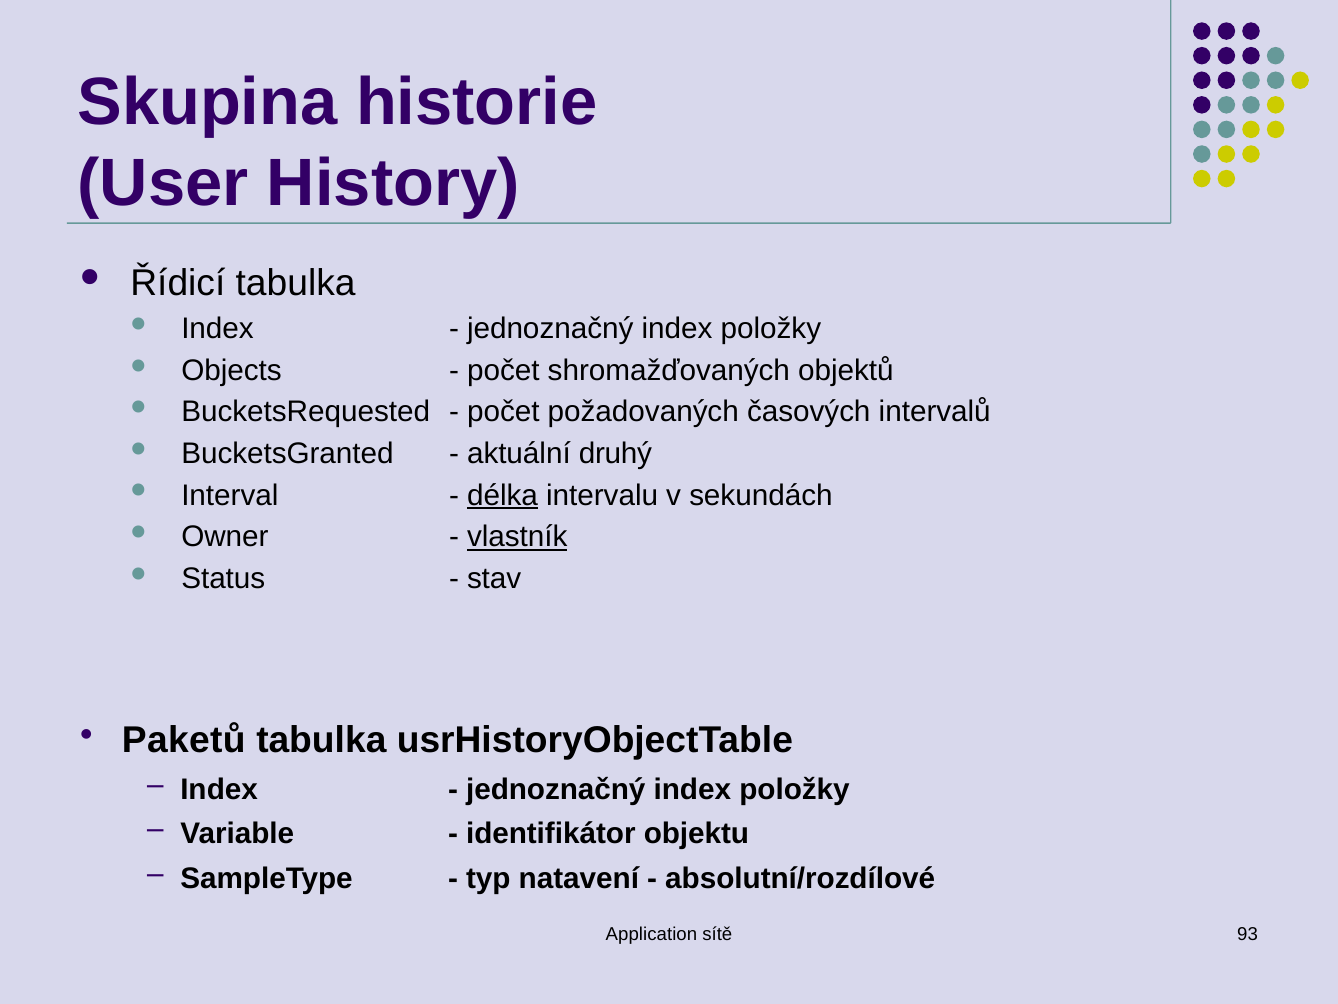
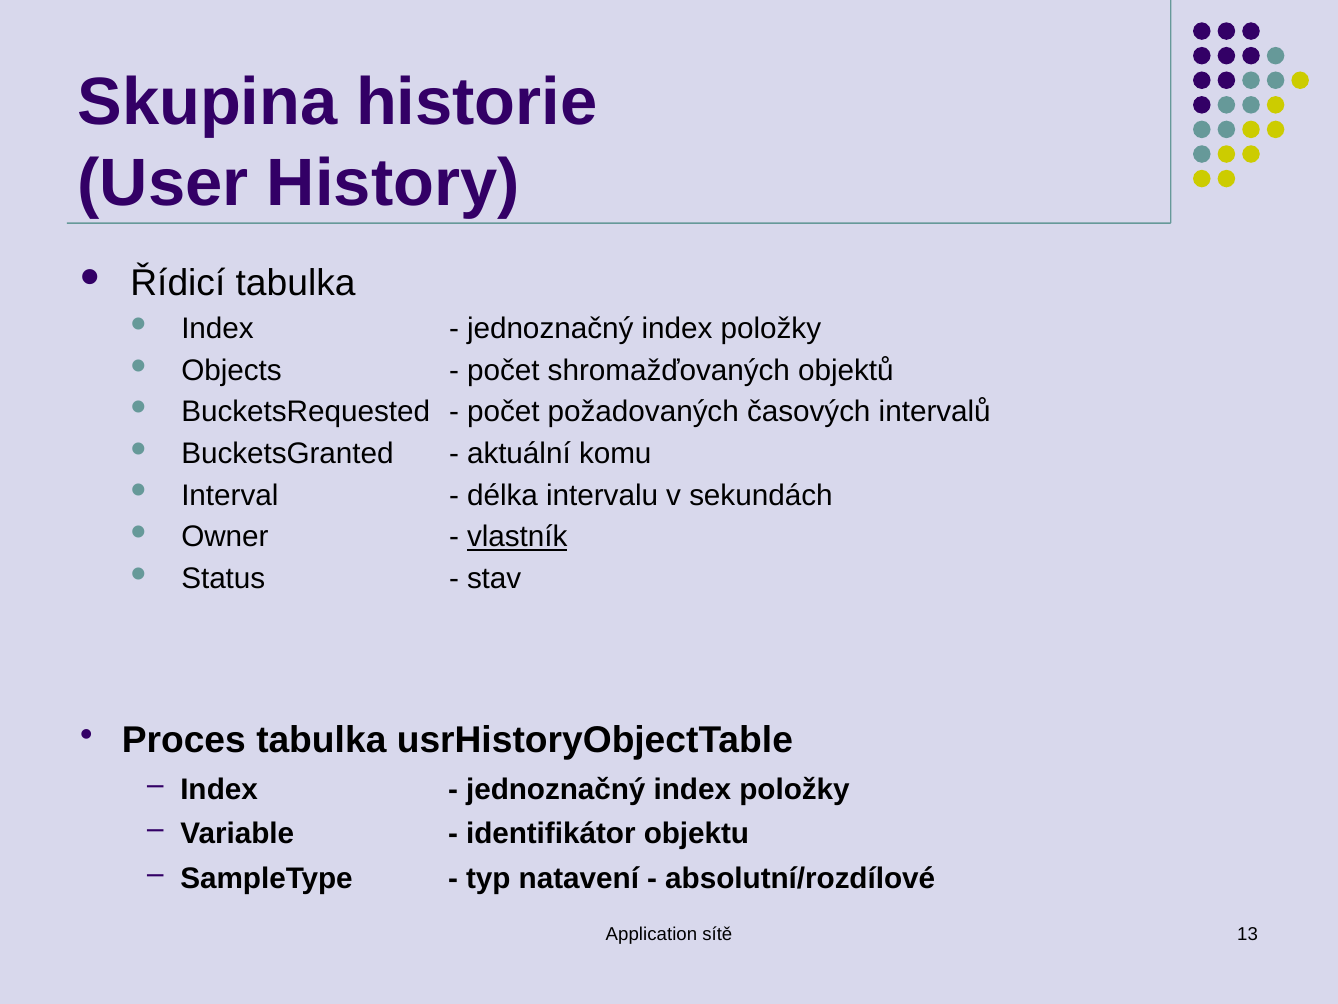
druhý: druhý -> komu
délka underline: present -> none
Paketů: Paketů -> Proces
93: 93 -> 13
